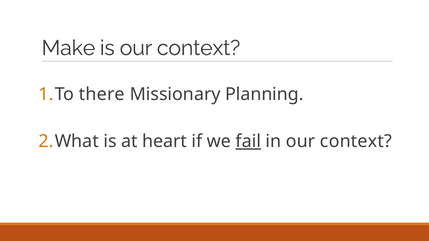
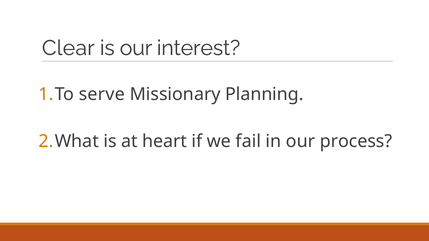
Make: Make -> Clear
is our context: context -> interest
there: there -> serve
fail underline: present -> none
in our context: context -> process
